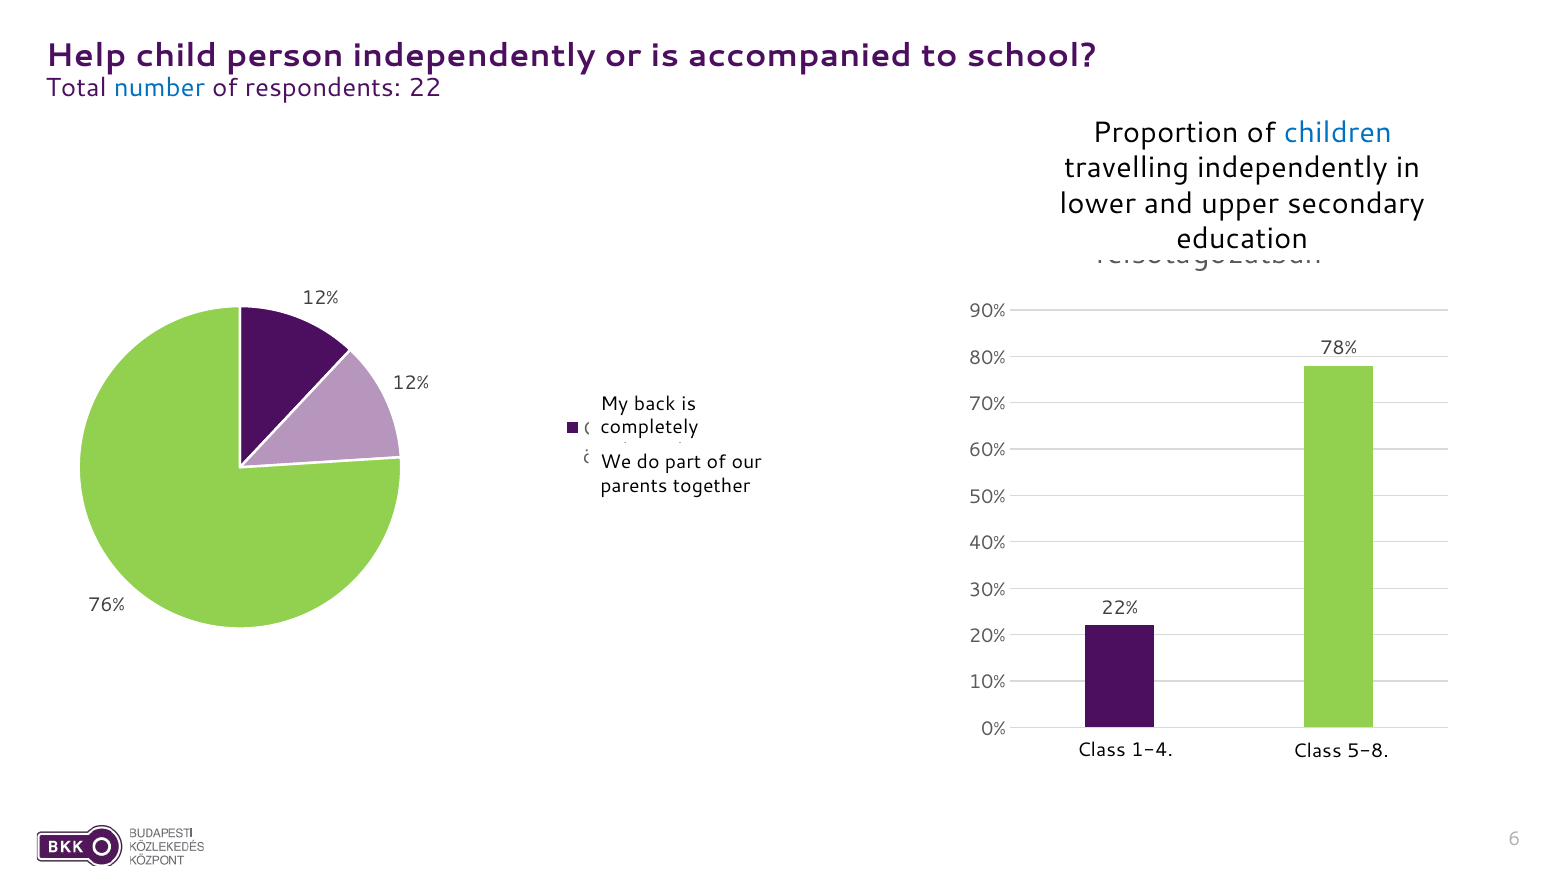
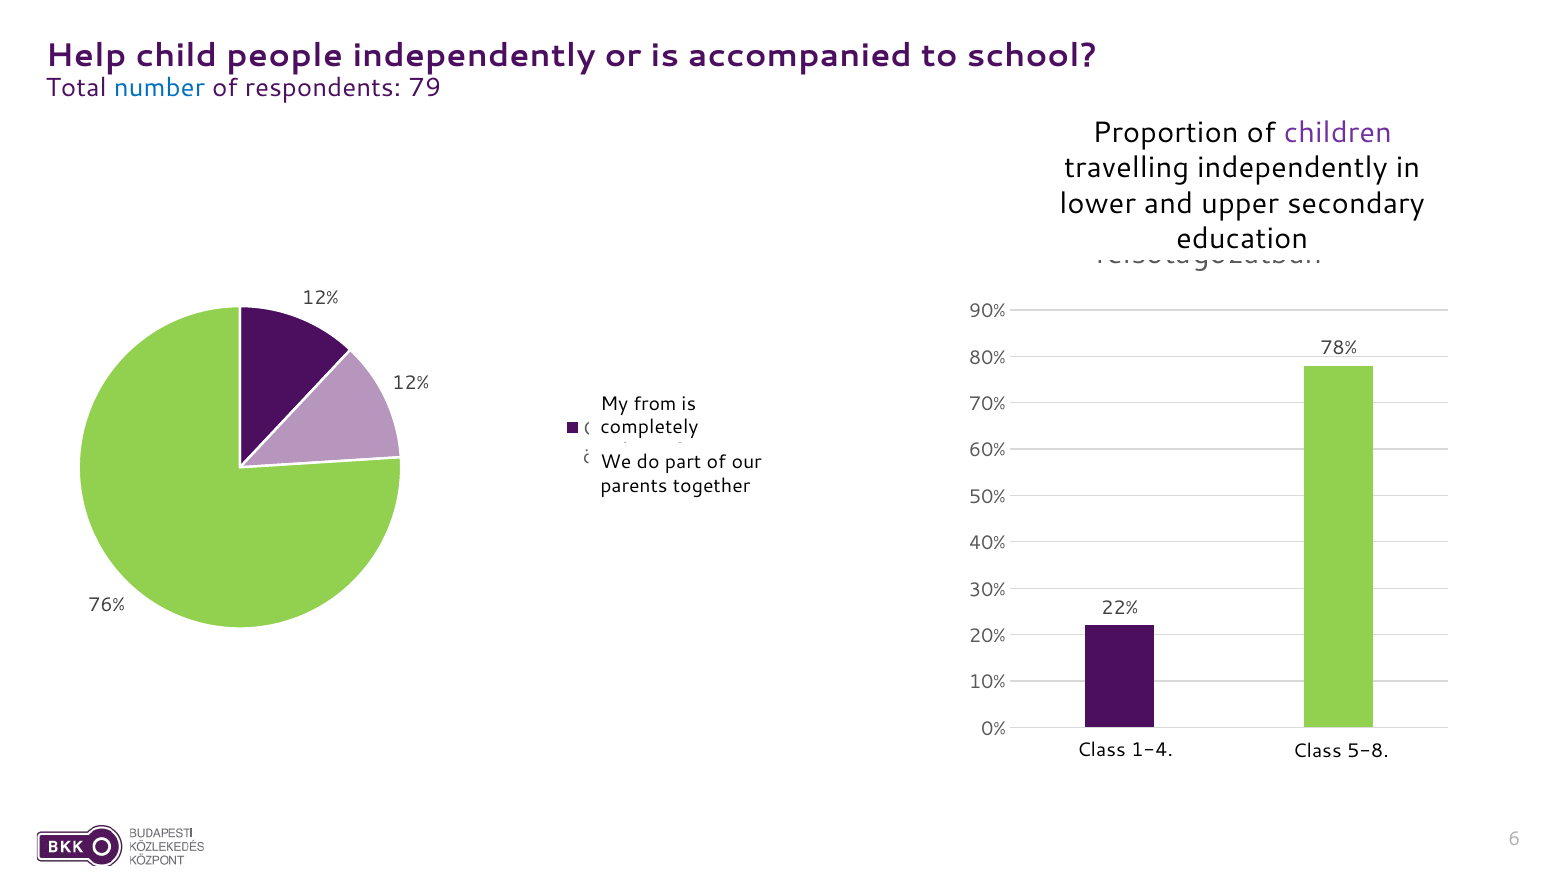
person: person -> people
22: 22 -> 79
children colour: blue -> purple
back: back -> from
